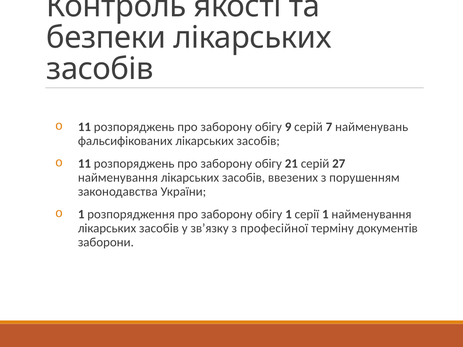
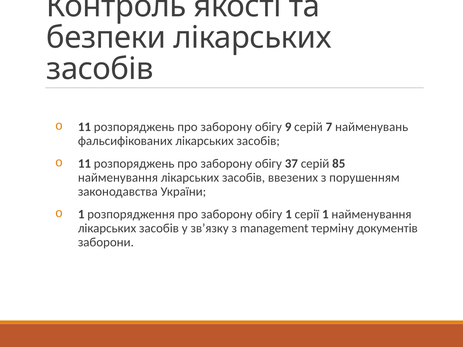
21: 21 -> 37
27: 27 -> 85
професійної: професійної -> management
